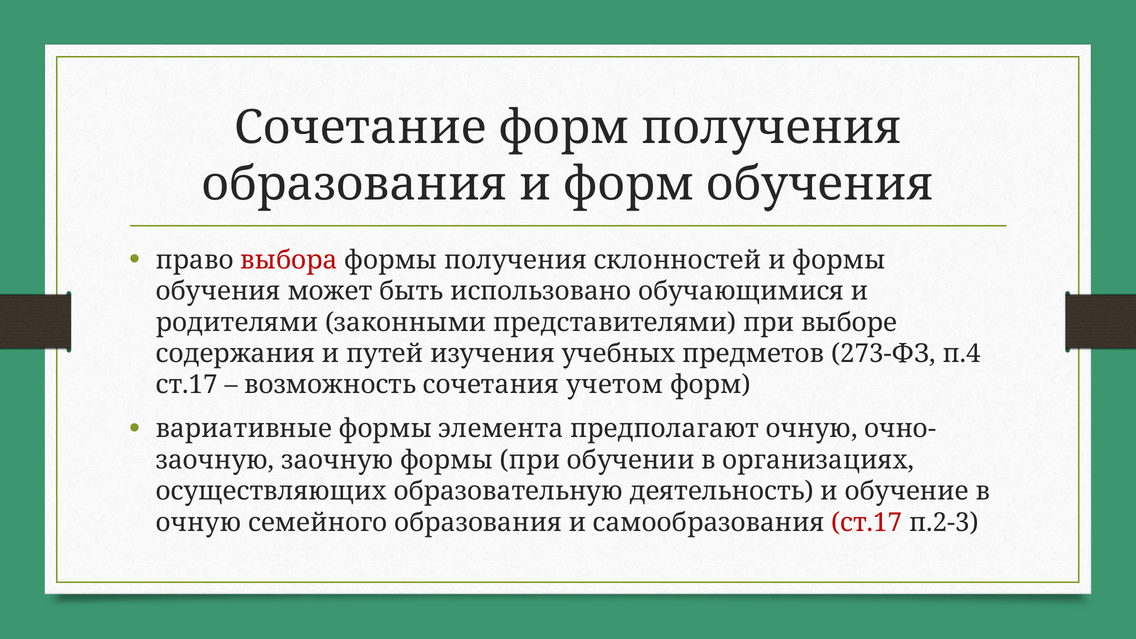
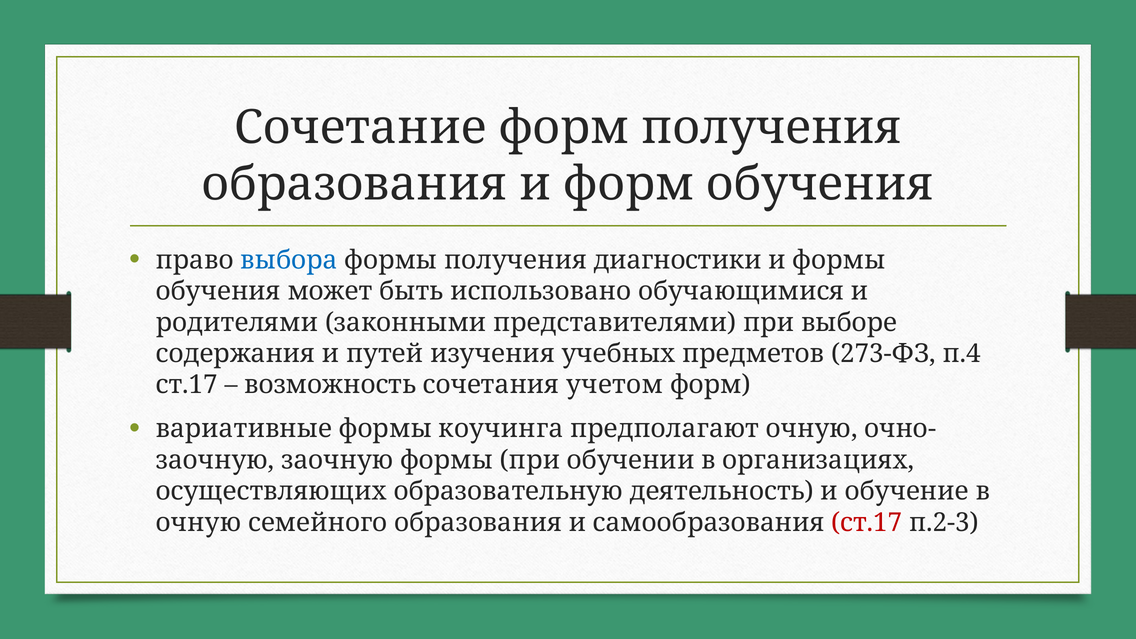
выбора colour: red -> blue
склонностей: склонностей -> диагностики
элемента: элемента -> коучинга
